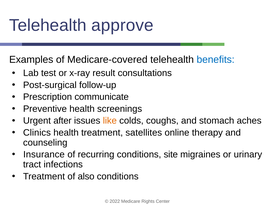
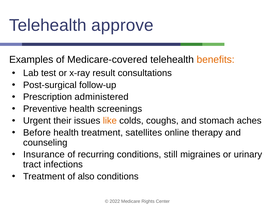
benefits colour: blue -> orange
communicate: communicate -> administered
after: after -> their
Clinics: Clinics -> Before
site: site -> still
